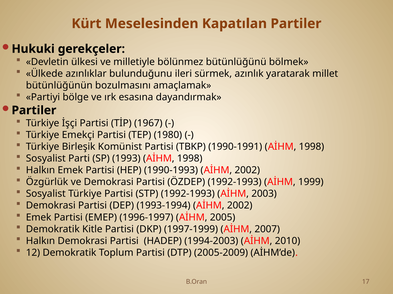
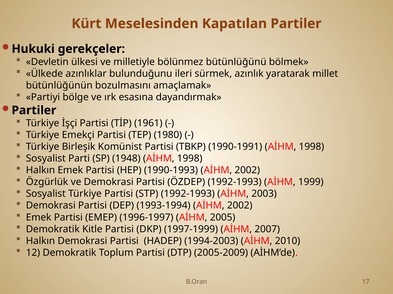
1967: 1967 -> 1961
1993: 1993 -> 1948
